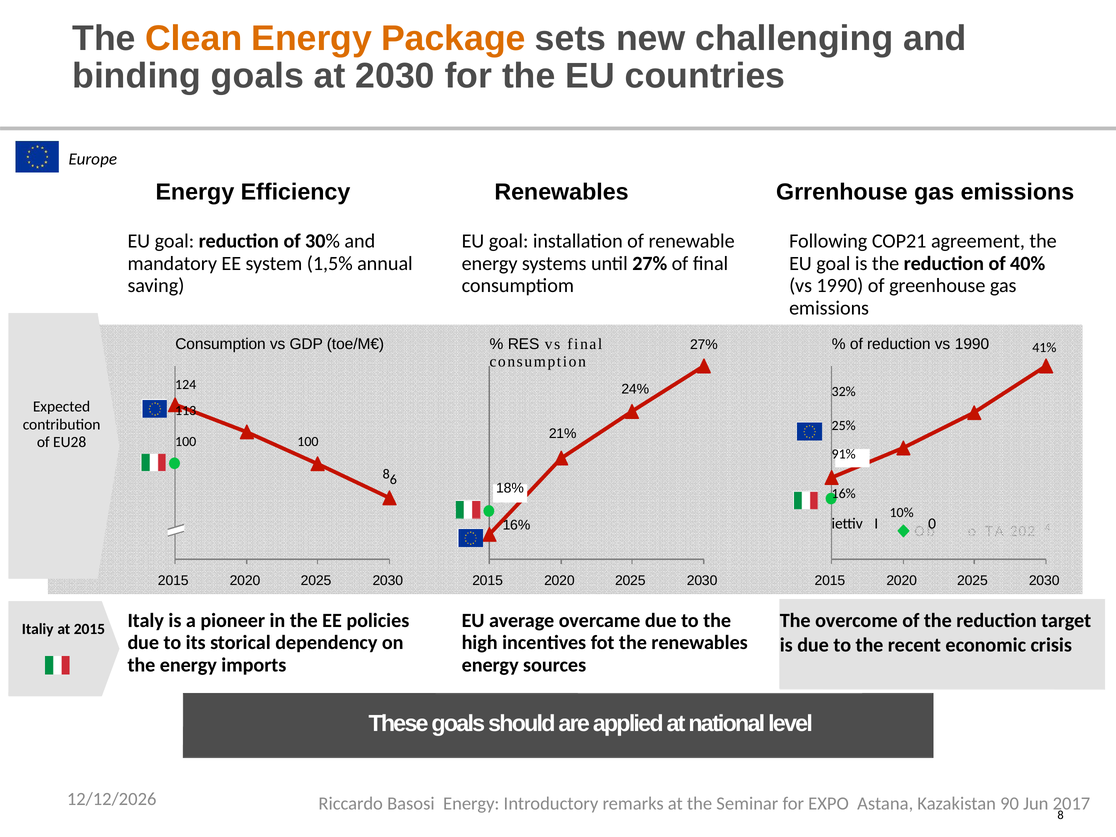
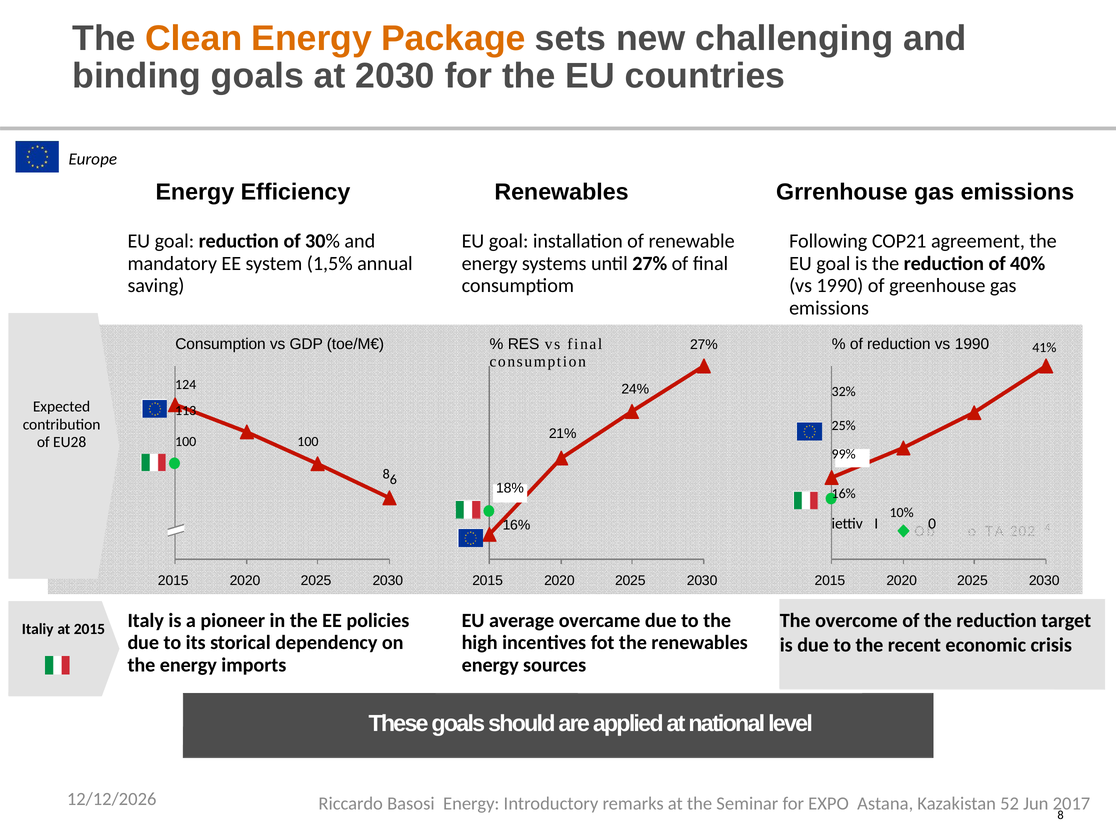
91%: 91% -> 99%
90: 90 -> 52
